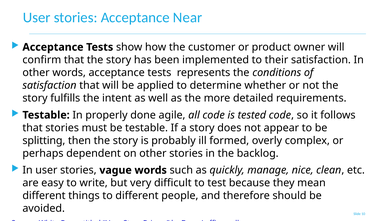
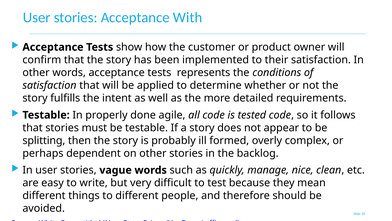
Near: Near -> With
